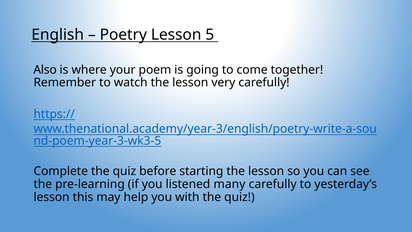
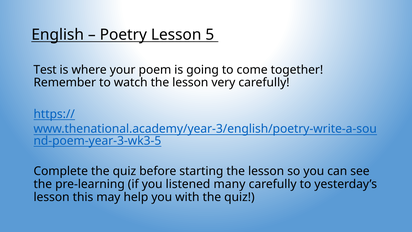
Also: Also -> Test
